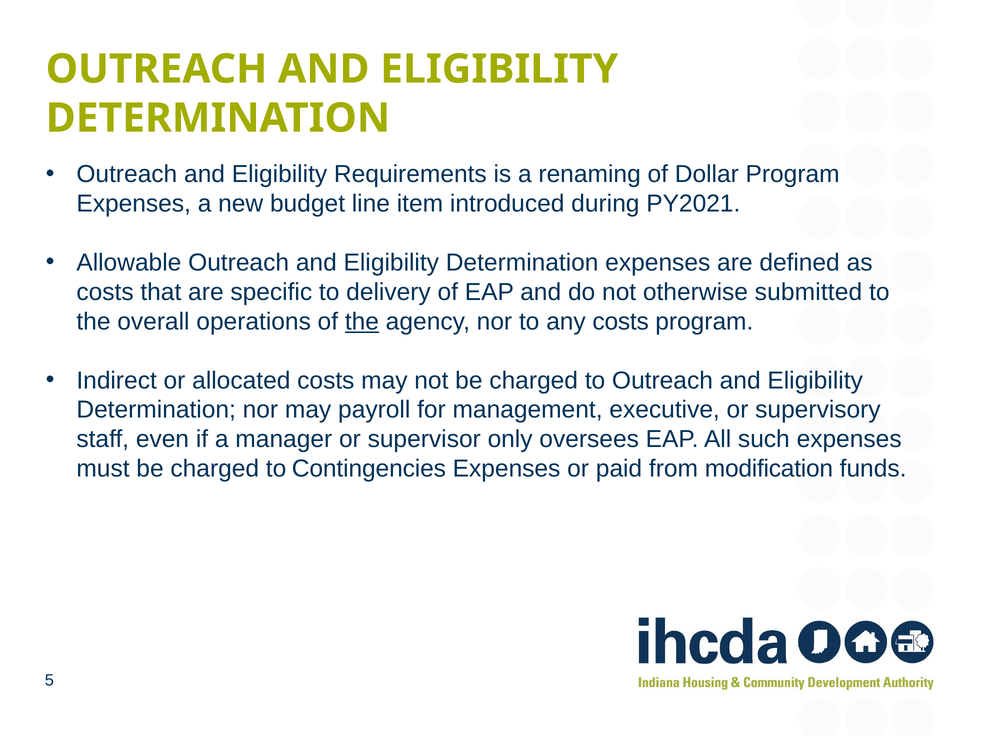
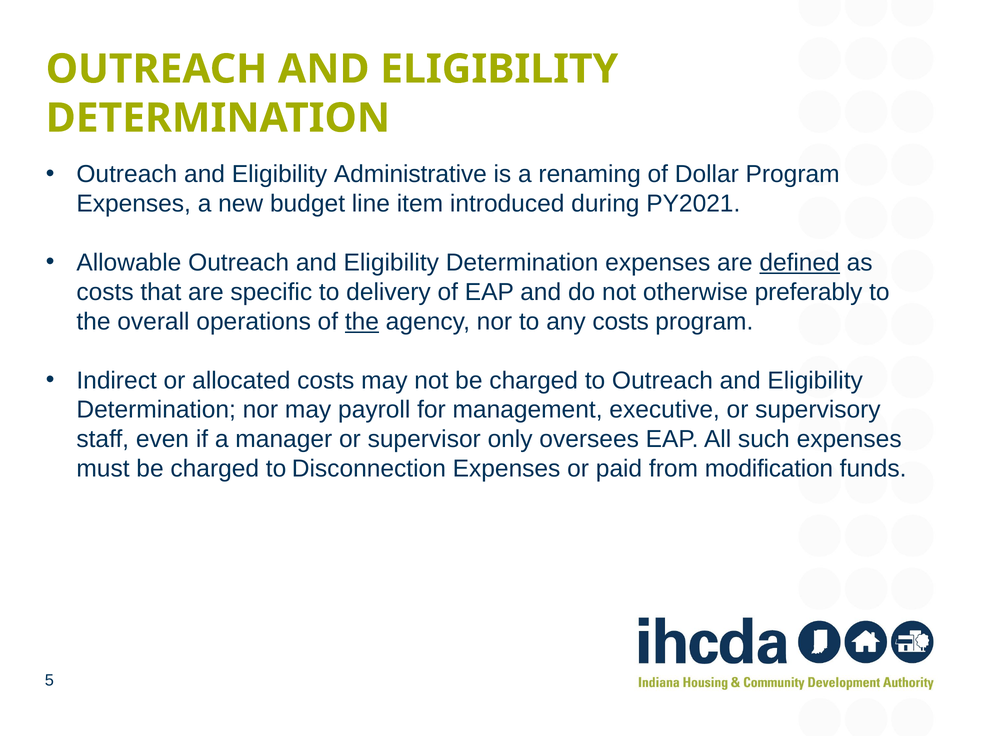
Requirements: Requirements -> Administrative
defined underline: none -> present
submitted: submitted -> preferably
Contingencies: Contingencies -> Disconnection
